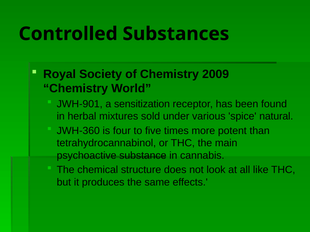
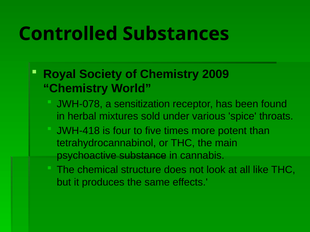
JWH-901: JWH-901 -> JWH-078
natural: natural -> throats
JWH-360: JWH-360 -> JWH-418
